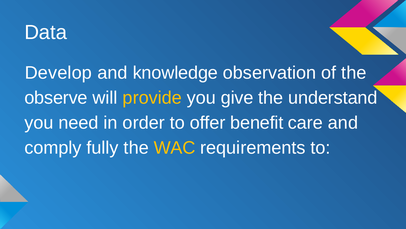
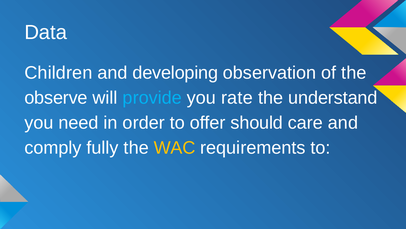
Develop: Develop -> Children
knowledge: knowledge -> developing
provide colour: yellow -> light blue
give: give -> rate
benefit: benefit -> should
